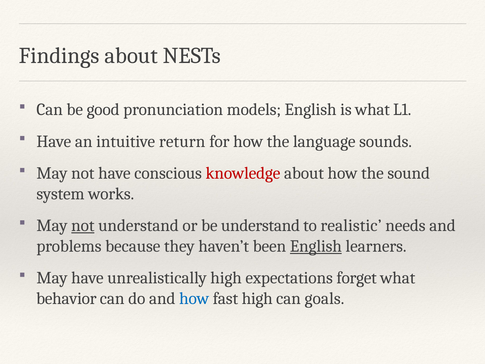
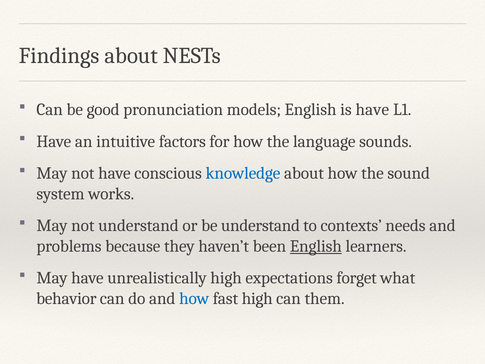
is what: what -> have
return: return -> factors
knowledge colour: red -> blue
not at (83, 225) underline: present -> none
realistic: realistic -> contexts
goals: goals -> them
